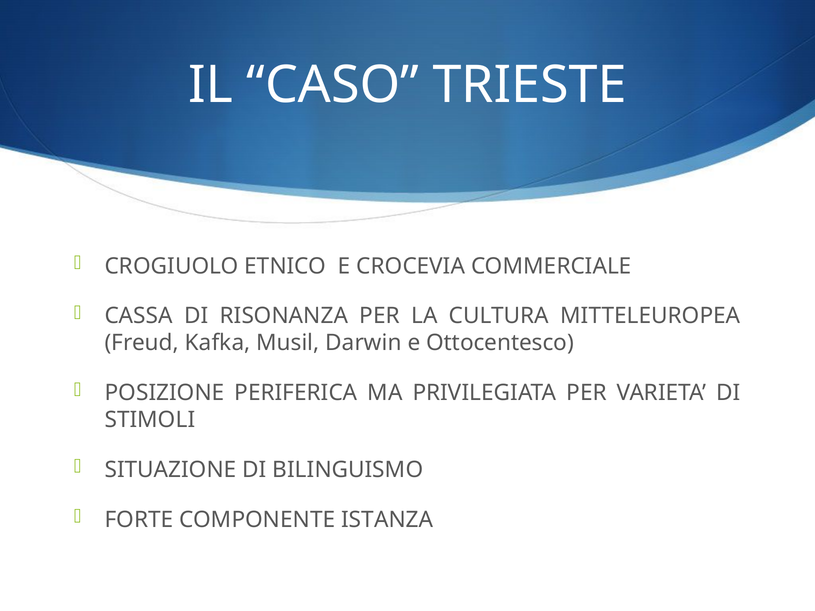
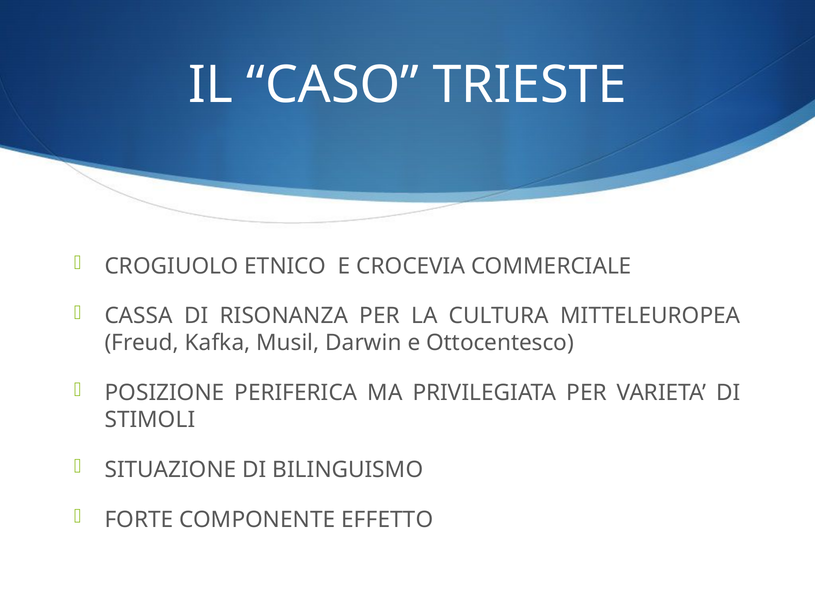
ISTANZA: ISTANZA -> EFFETTO
